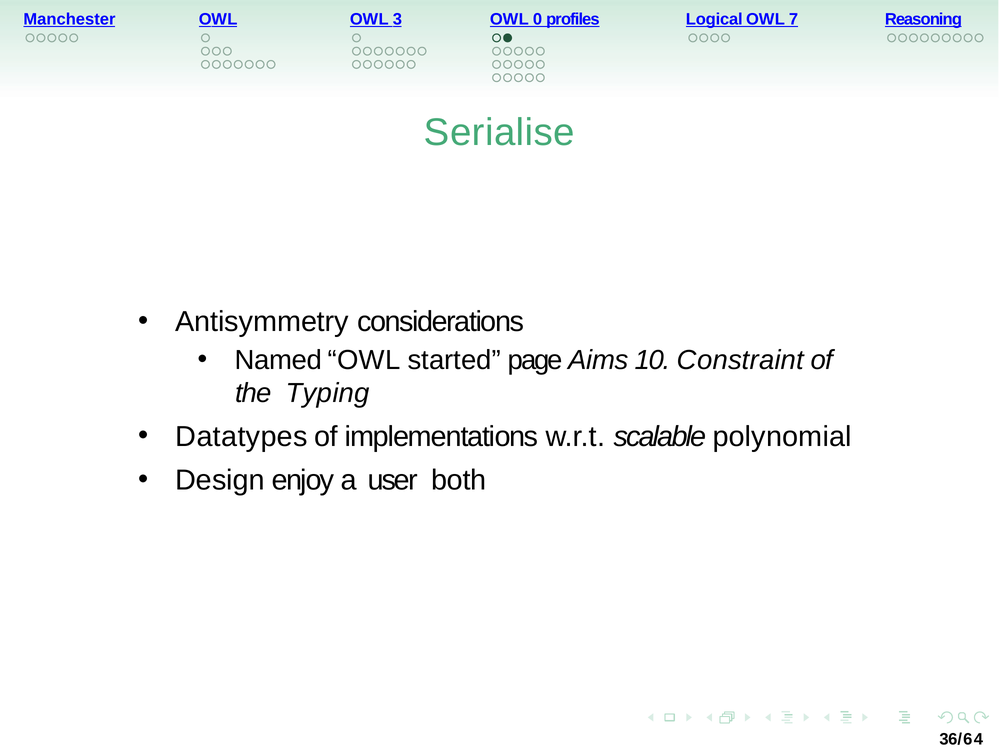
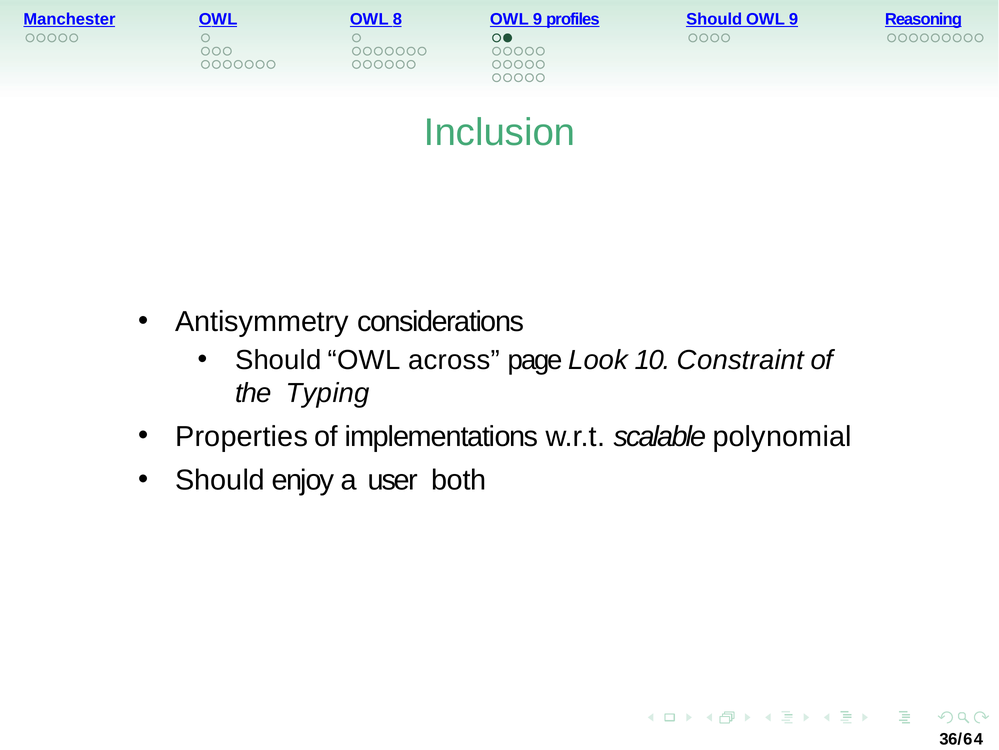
3: 3 -> 8
0 at (538, 19): 0 -> 9
profiles Logical: Logical -> Should
7 at (794, 19): 7 -> 9
Serialise: Serialise -> Inclusion
Named at (278, 360): Named -> Should
started: started -> across
Aims: Aims -> Look
Datatypes: Datatypes -> Properties
Design at (220, 480): Design -> Should
